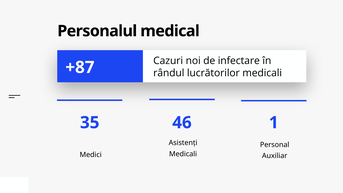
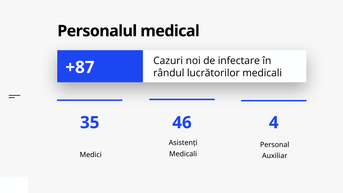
1: 1 -> 4
